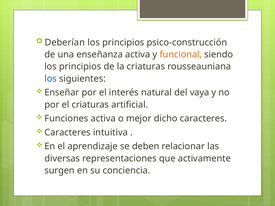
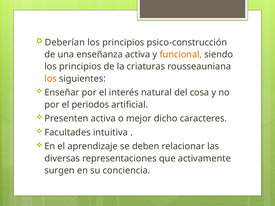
los at (51, 79) colour: blue -> orange
vaya: vaya -> cosa
el criaturas: criaturas -> periodos
Funciones: Funciones -> Presenten
Caracteres at (68, 133): Caracteres -> Facultades
